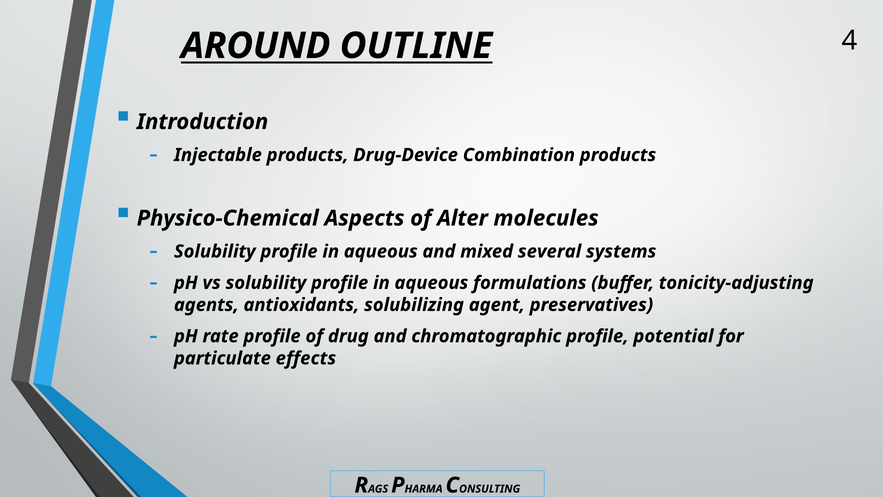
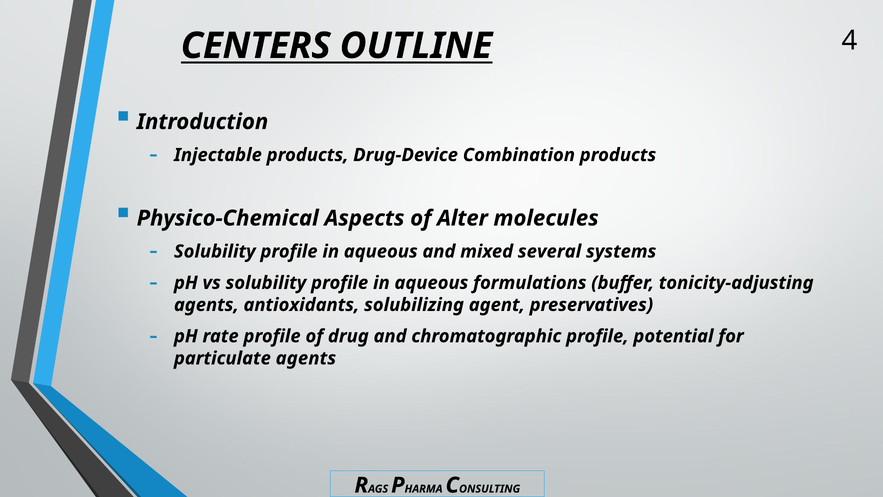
AROUND: AROUND -> CENTERS
particulate effects: effects -> agents
